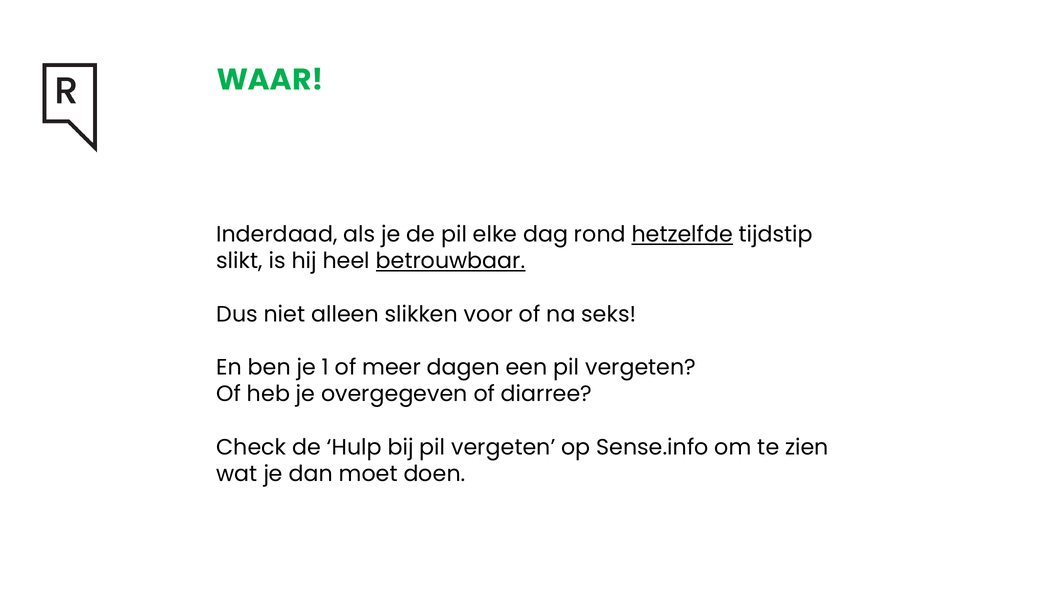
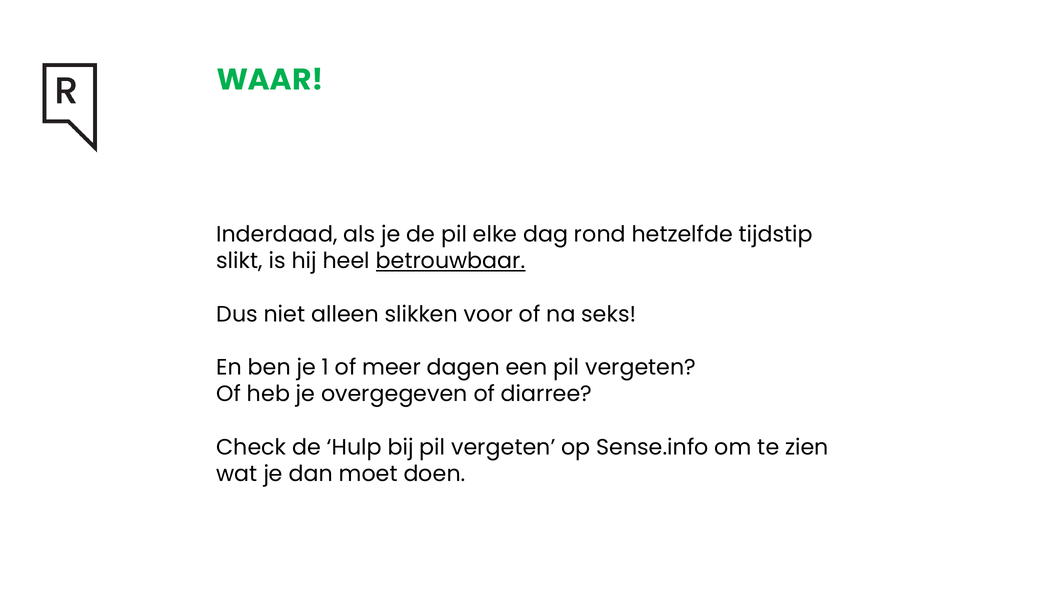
hetzelfde underline: present -> none
